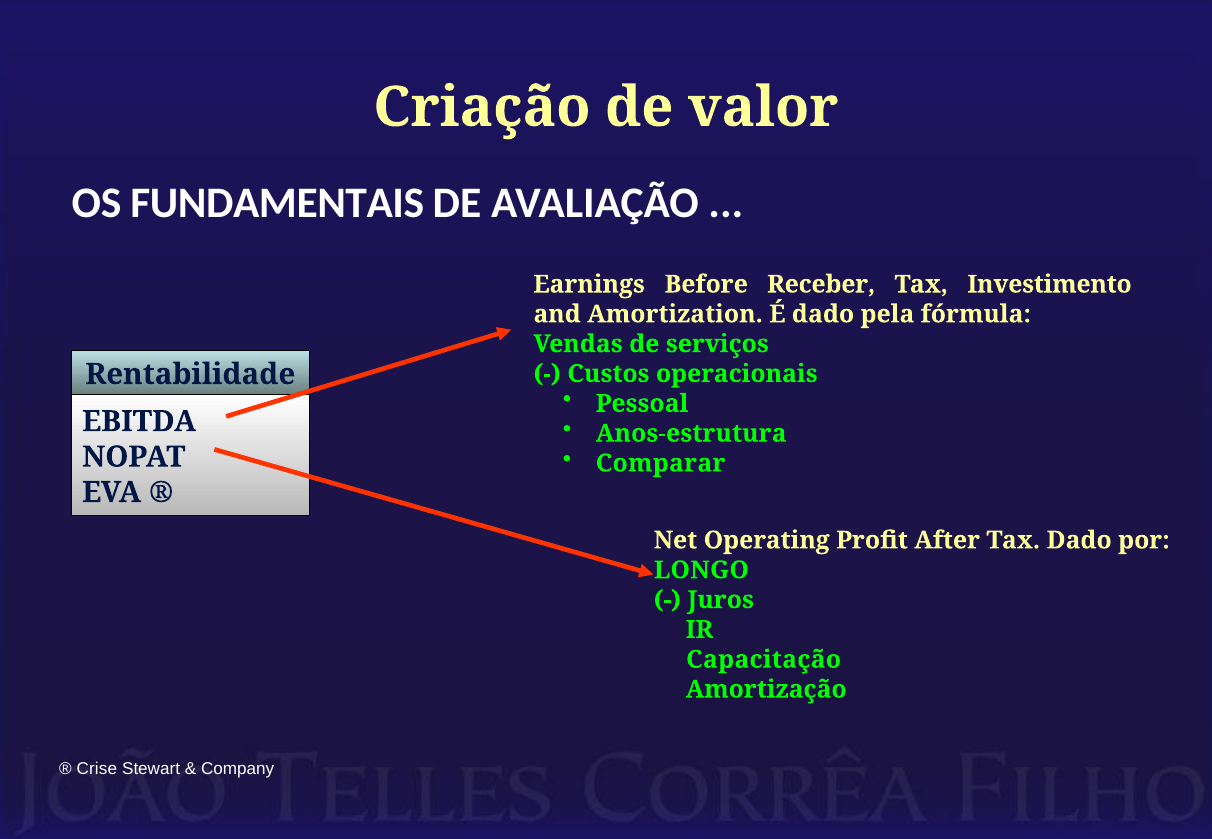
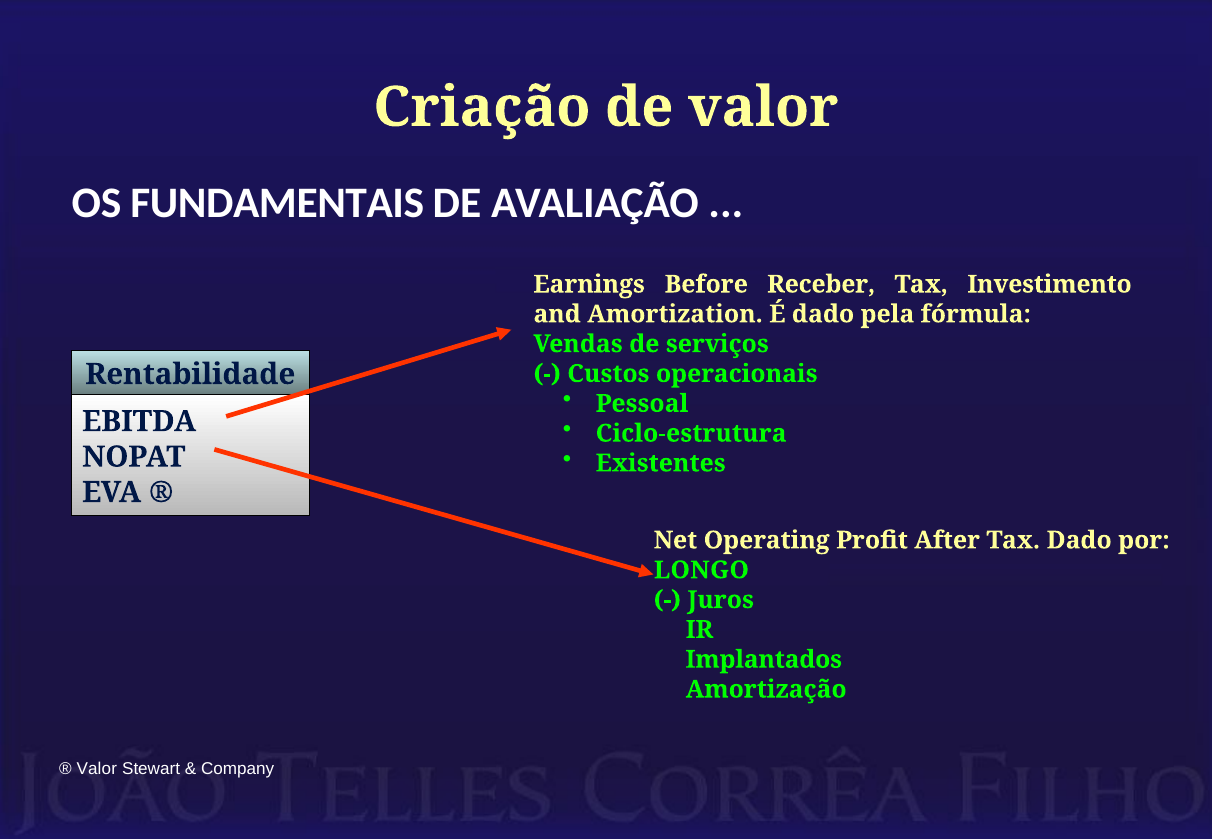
Anos-estrutura: Anos-estrutura -> Ciclo-estrutura
Comparar: Comparar -> Existentes
Capacitação: Capacitação -> Implantados
Crise at (97, 769): Crise -> Valor
